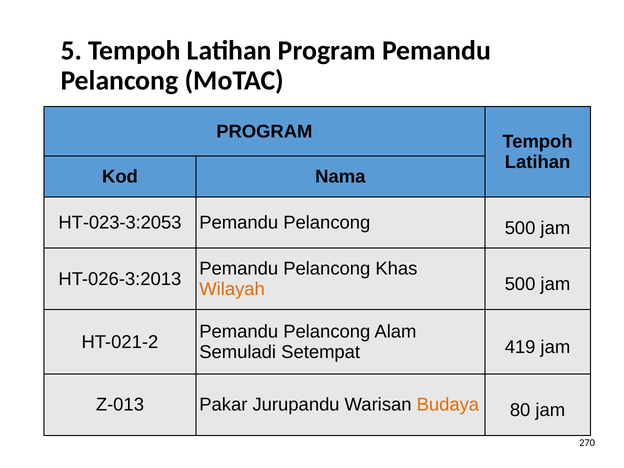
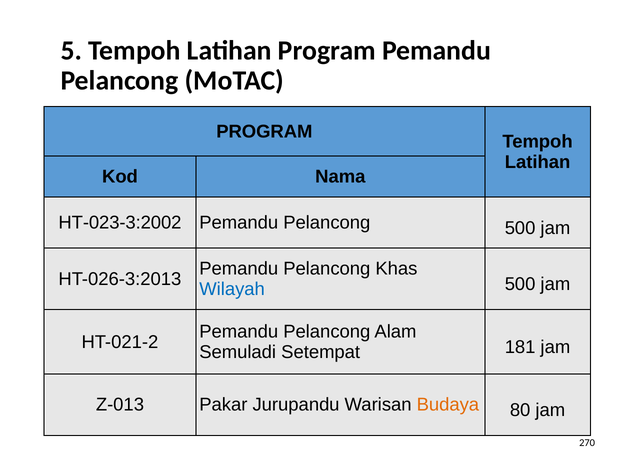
HT-023-3:2053: HT-023-3:2053 -> HT-023-3:2002
Wilayah colour: orange -> blue
419: 419 -> 181
